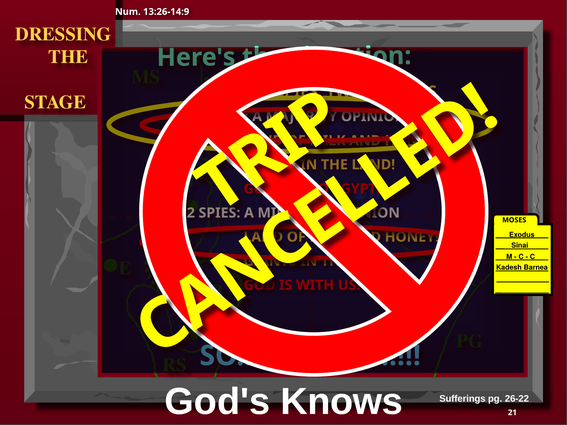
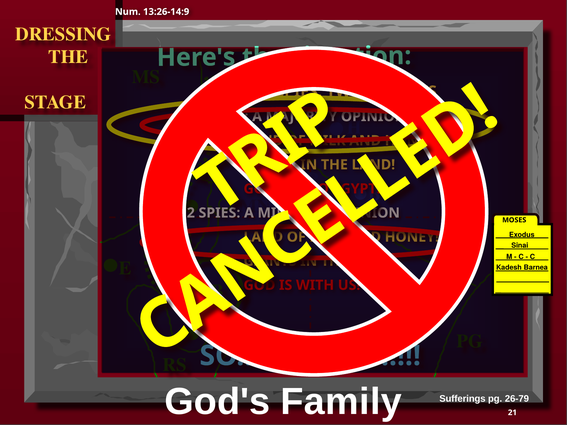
Knows: Knows -> Family
26-22: 26-22 -> 26-79
